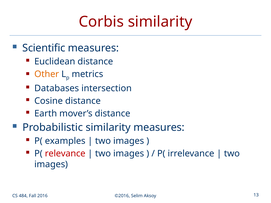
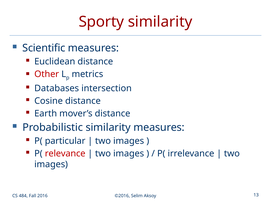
Corbis: Corbis -> Sporty
Other colour: orange -> red
examples: examples -> particular
